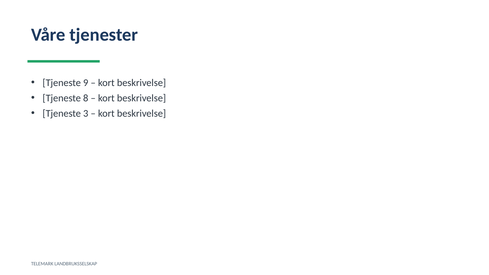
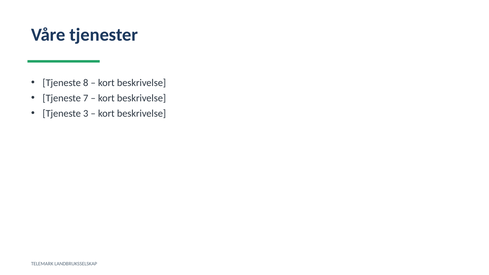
9: 9 -> 8
8: 8 -> 7
